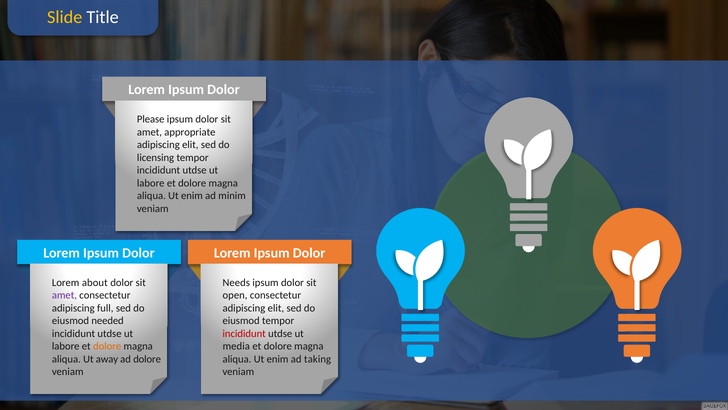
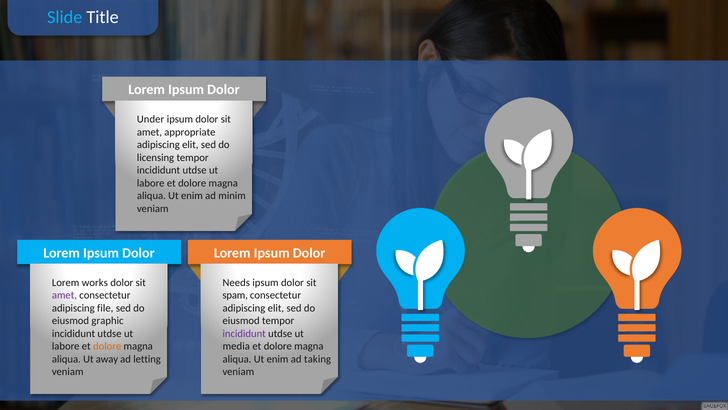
Slide colour: yellow -> light blue
Please: Please -> Under
about: about -> works
open: open -> spam
full: full -> file
needed: needed -> graphic
incididunt at (244, 333) colour: red -> purple
ad dolore: dolore -> letting
